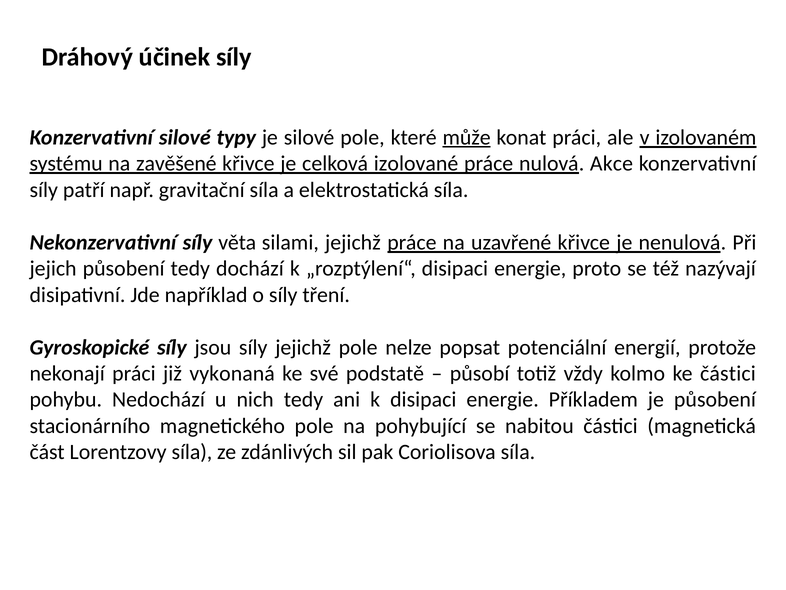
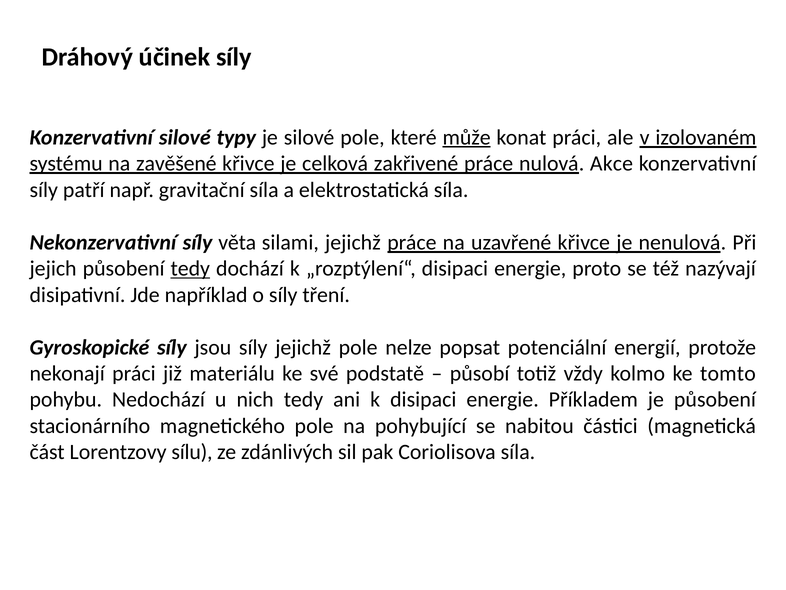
izolované: izolované -> zakřivené
tedy at (190, 268) underline: none -> present
vykonaná: vykonaná -> materiálu
ke částici: částici -> tomto
Lorentzovy síla: síla -> sílu
